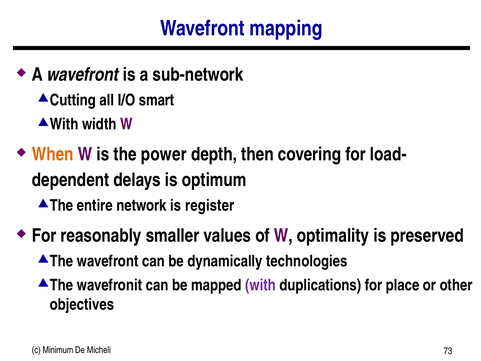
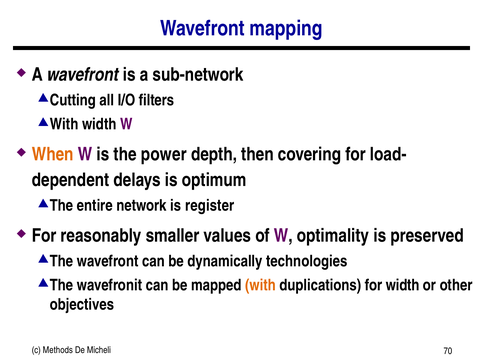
smart: smart -> filters
with colour: purple -> orange
for place: place -> width
Minimum: Minimum -> Methods
73: 73 -> 70
